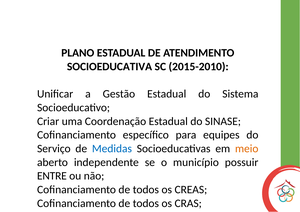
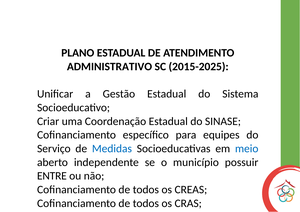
SOCIOEDUCATIVA: SOCIOEDUCATIVA -> ADMINISTRATIVO
2015-2010: 2015-2010 -> 2015-2025
meio colour: orange -> blue
